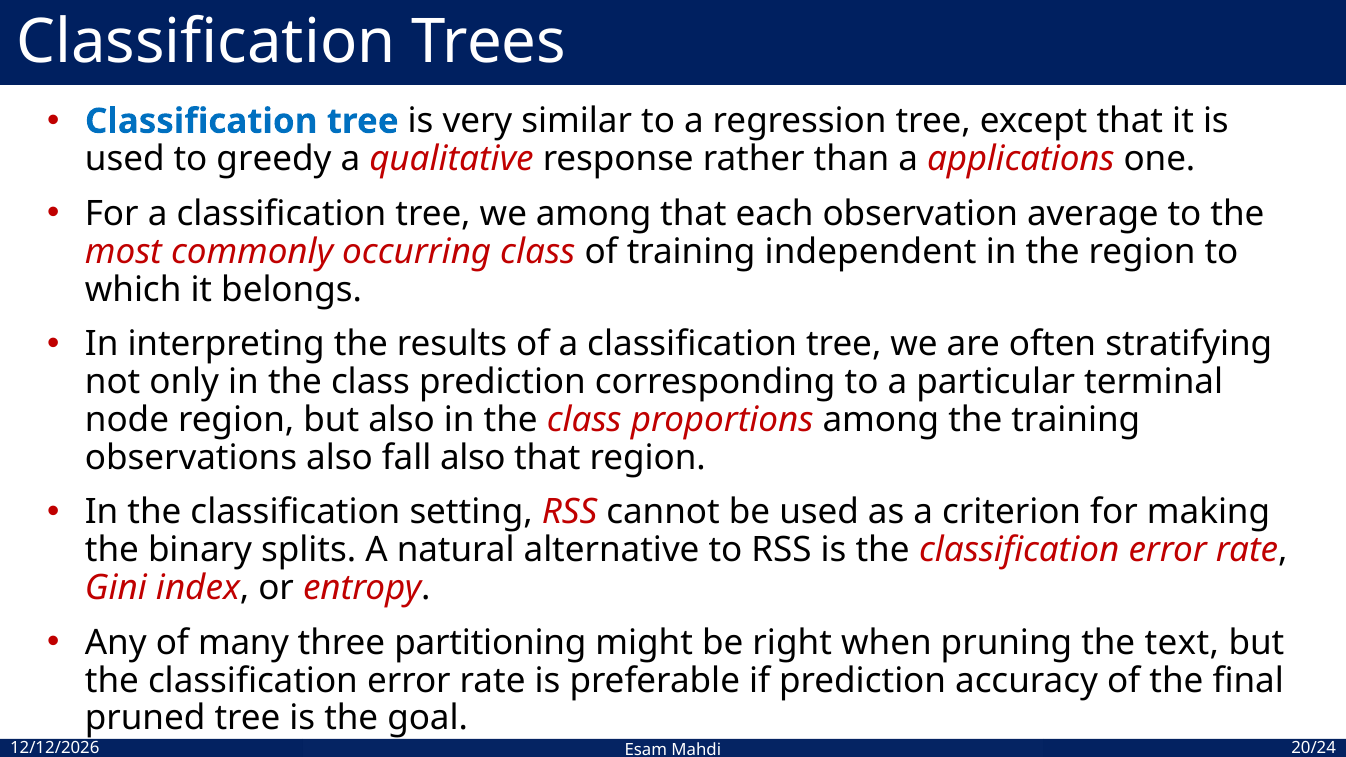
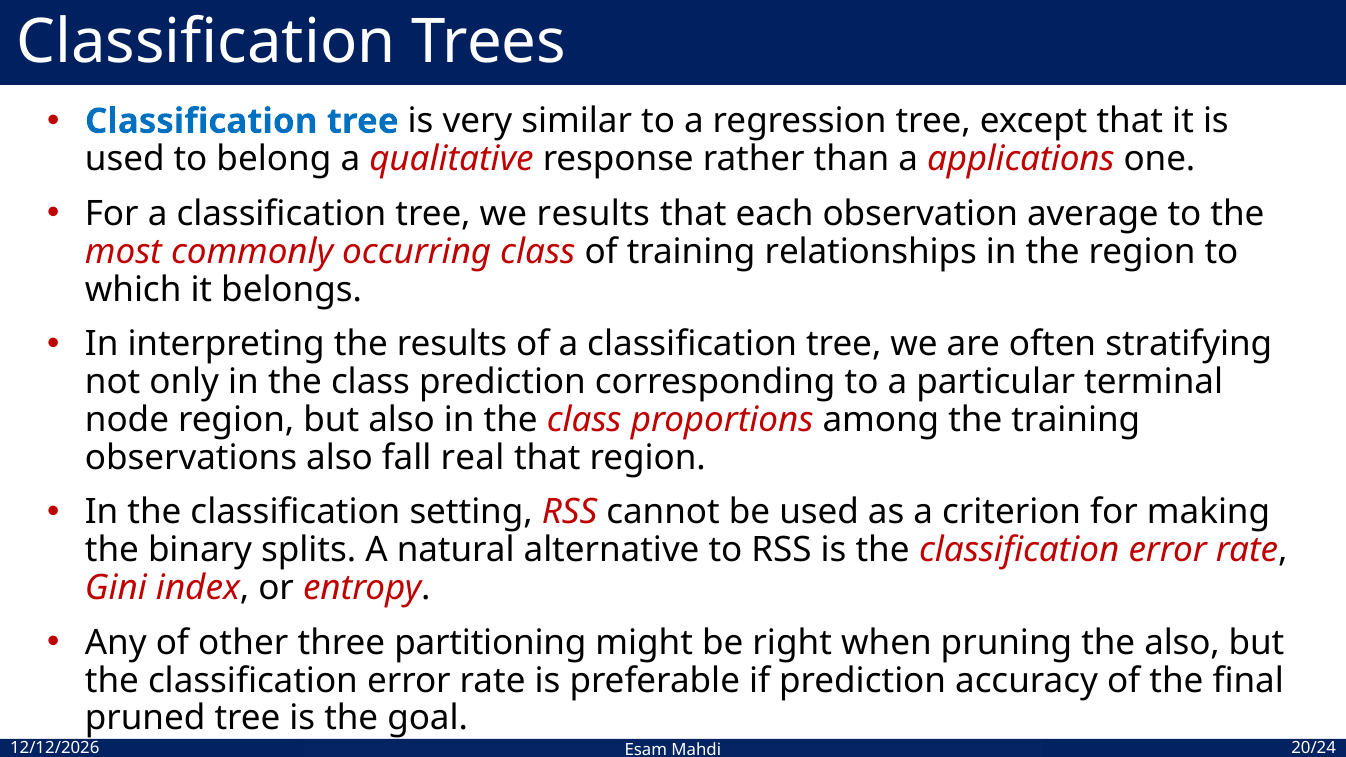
greedy: greedy -> belong
we among: among -> results
independent: independent -> relationships
fall also: also -> real
many: many -> other
the text: text -> also
